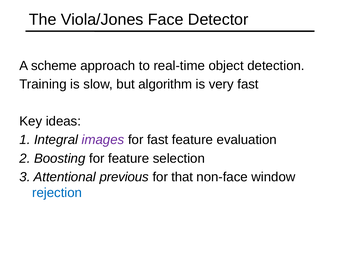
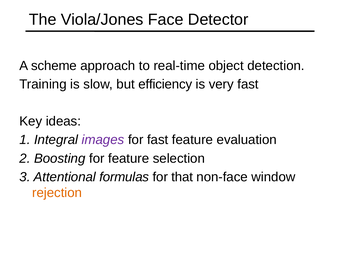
algorithm: algorithm -> efficiency
previous: previous -> formulas
rejection colour: blue -> orange
